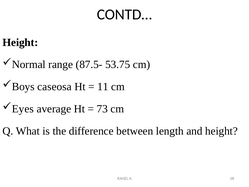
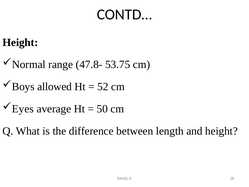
87.5-: 87.5- -> 47.8-
caseosa: caseosa -> allowed
11: 11 -> 52
73: 73 -> 50
